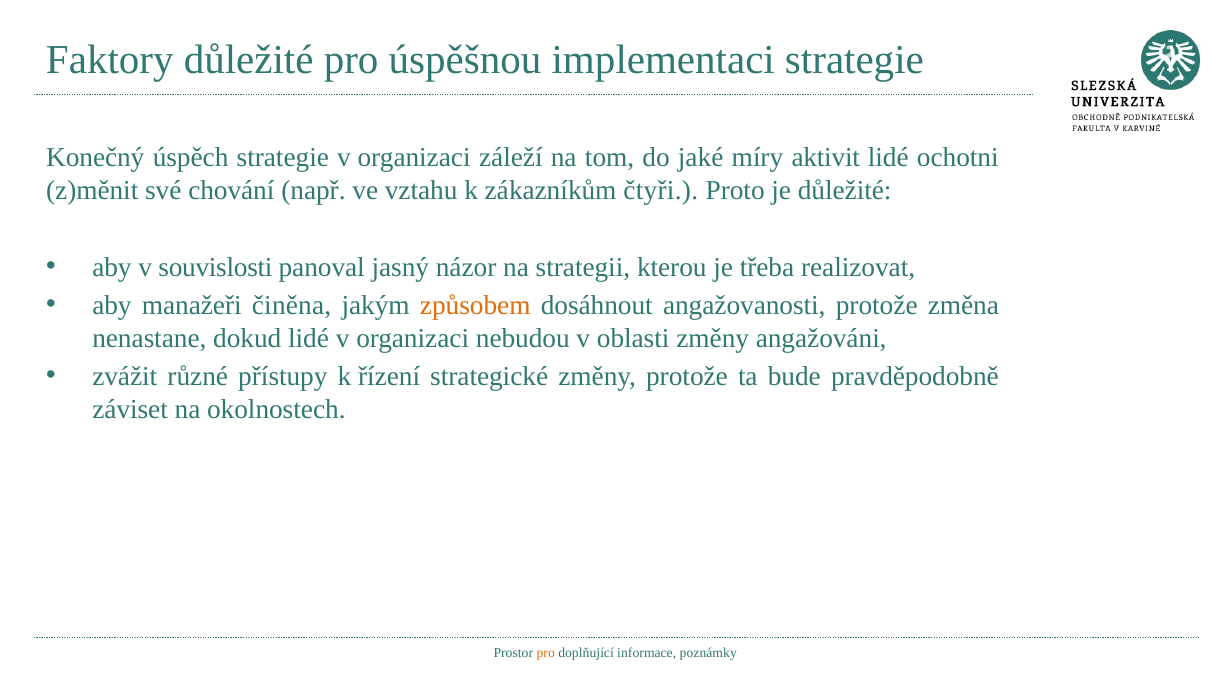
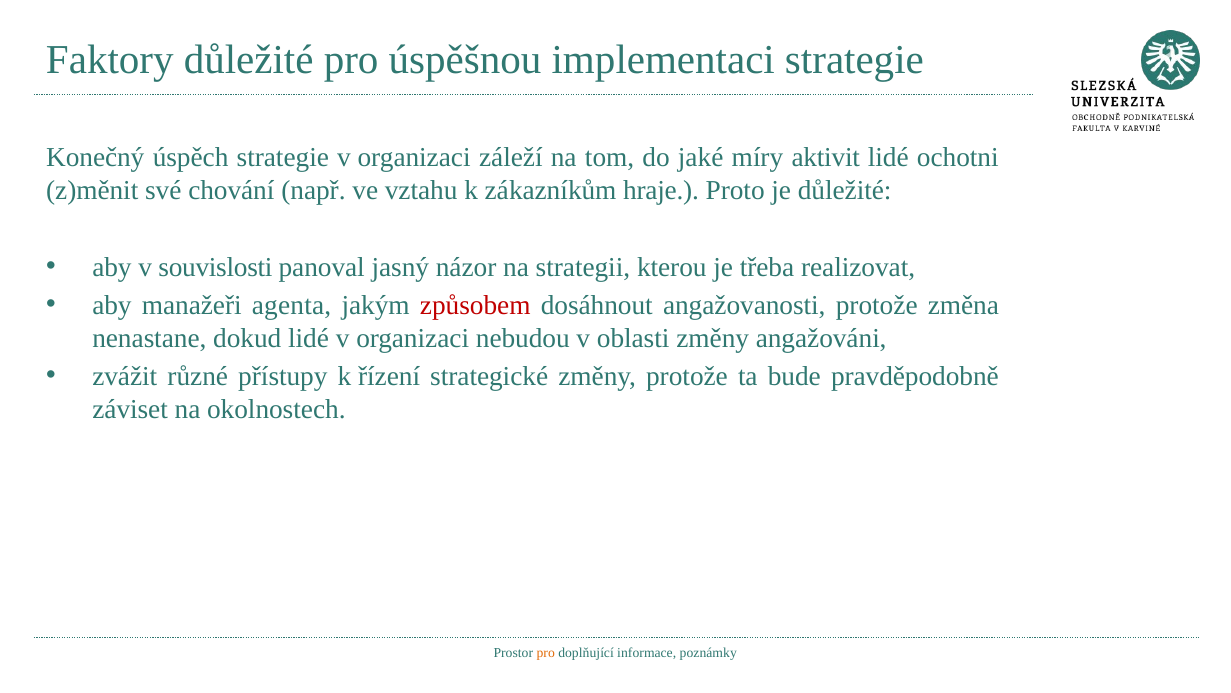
čtyři: čtyři -> hraje
činěna: činěna -> agenta
způsobem colour: orange -> red
